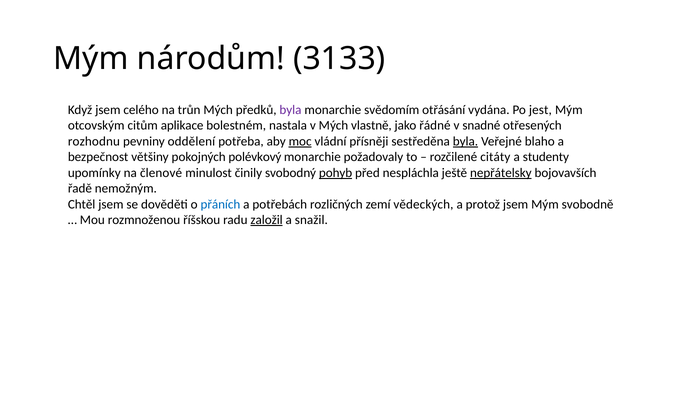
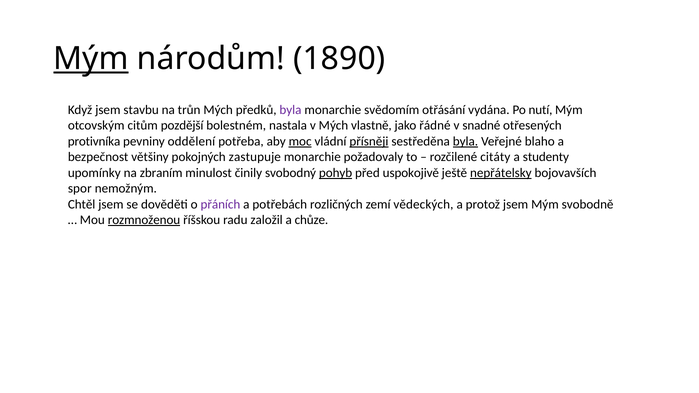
Mým at (91, 59) underline: none -> present
3133: 3133 -> 1890
celého: celého -> stavbu
jest: jest -> nutí
aplikace: aplikace -> pozdější
rozhodnu: rozhodnu -> protivníka
přísněji underline: none -> present
polévkový: polévkový -> zastupuje
členové: členové -> zbraním
nespláchla: nespláchla -> uspokojivě
řadě: řadě -> spor
přáních colour: blue -> purple
rozmnoženou underline: none -> present
založil underline: present -> none
snažil: snažil -> chůze
